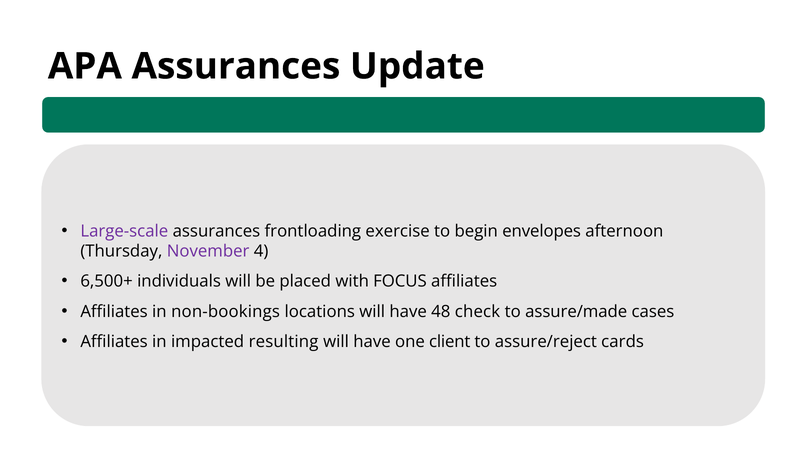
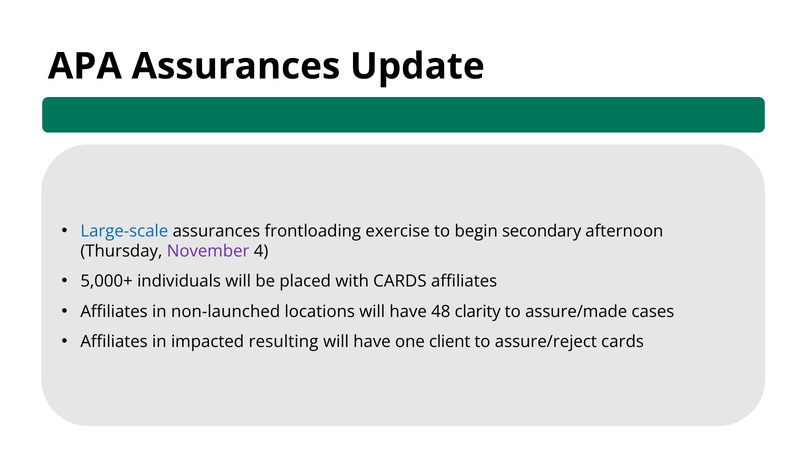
Large-scale colour: purple -> blue
envelopes: envelopes -> secondary
6,500+: 6,500+ -> 5,000+
with FOCUS: FOCUS -> CARDS
non-bookings: non-bookings -> non-launched
check: check -> clarity
